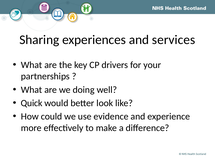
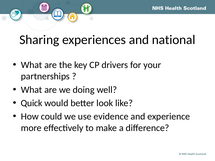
services: services -> national
